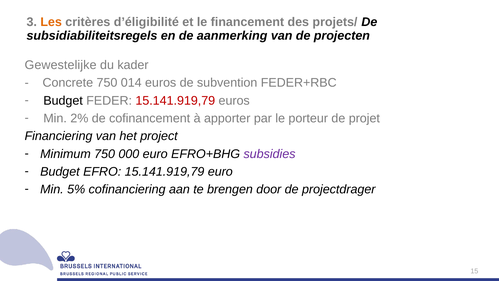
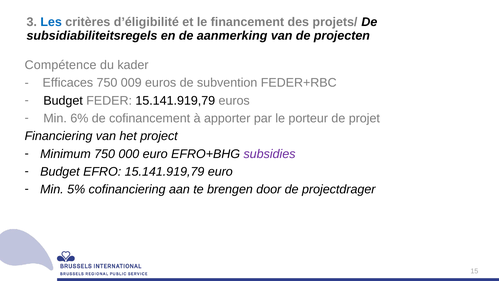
Les colour: orange -> blue
Gewestelijke: Gewestelijke -> Compétence
Concrete: Concrete -> Efficaces
014: 014 -> 009
15.141.919,79 at (175, 100) colour: red -> black
2%: 2% -> 6%
